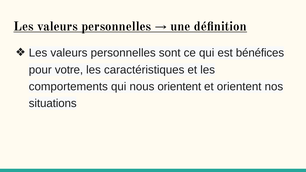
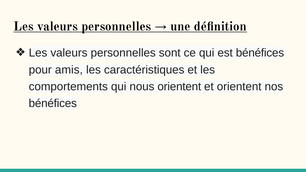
votre: votre -> amis
situations at (53, 103): situations -> bénéfices
